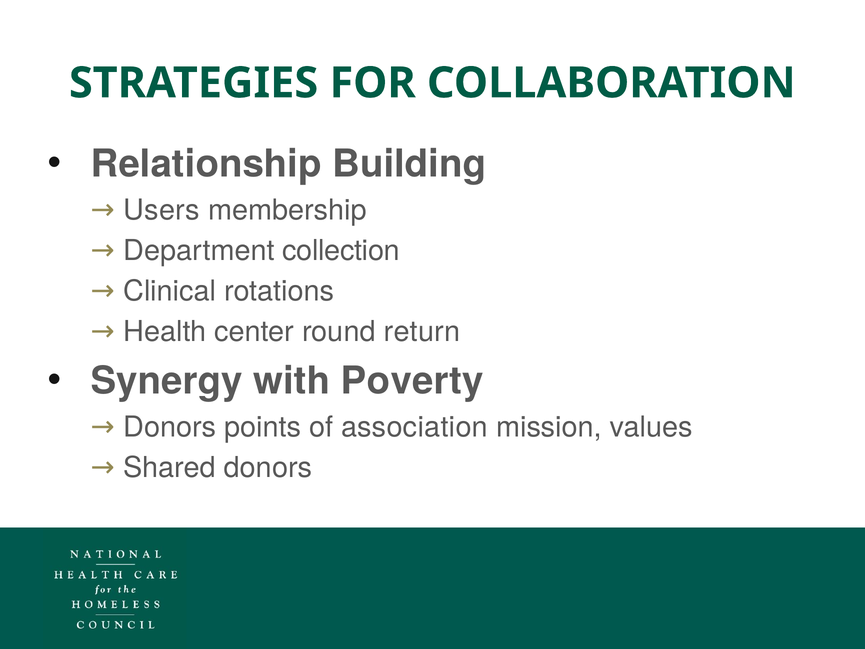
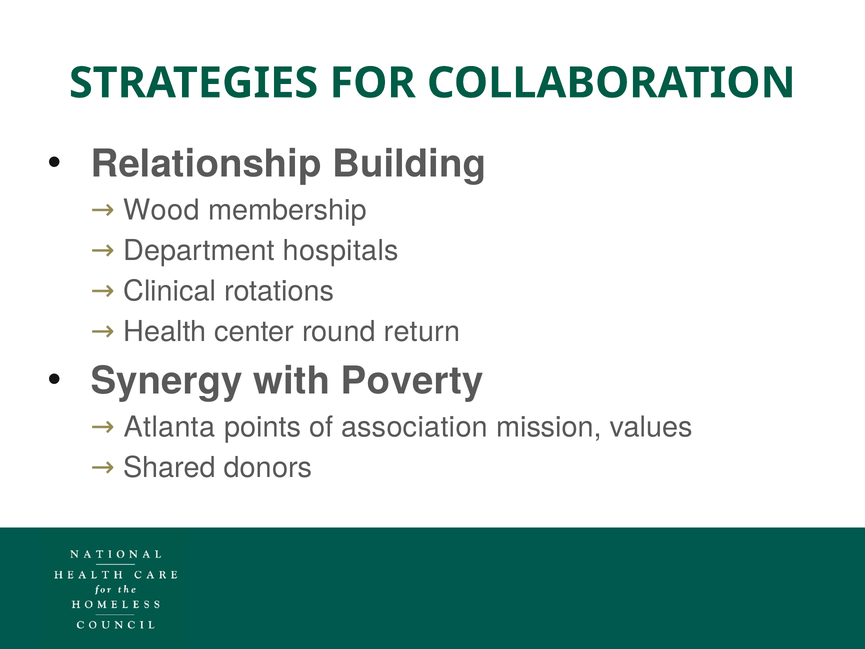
Users: Users -> Wood
collection: collection -> hospitals
Donors at (170, 427): Donors -> Atlanta
